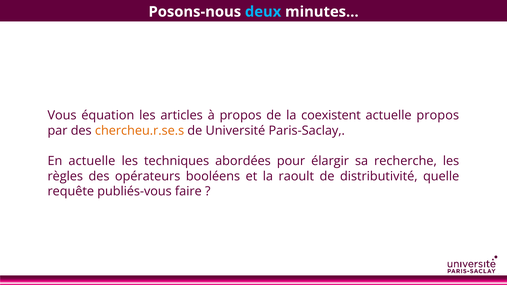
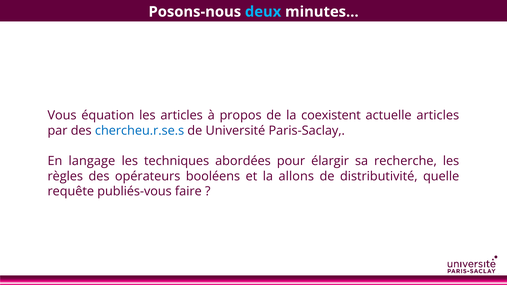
actuelle propos: propos -> articles
chercheu.r.se.s colour: orange -> blue
En actuelle: actuelle -> langage
raoult: raoult -> allons
